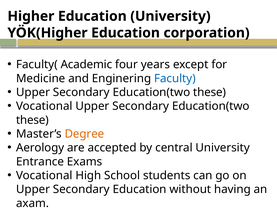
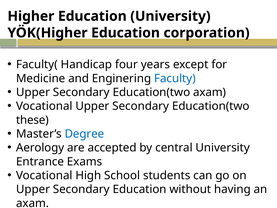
Academic: Academic -> Handicap
these at (210, 92): these -> axam
Degree colour: orange -> blue
